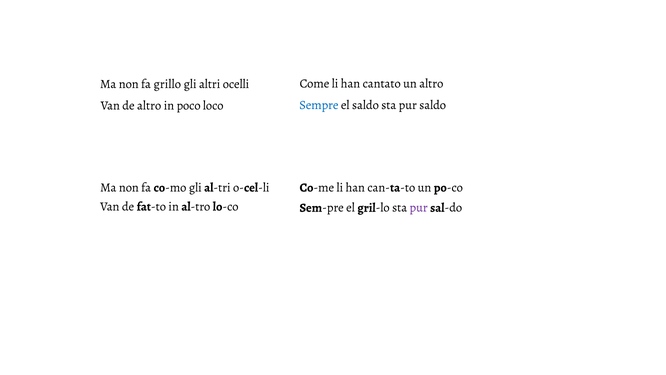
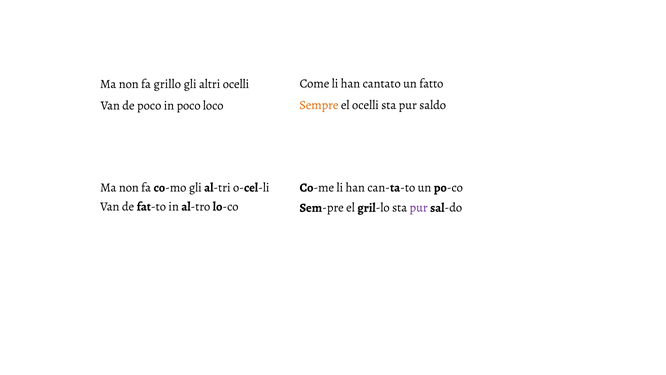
un altro: altro -> fatto
de altro: altro -> poco
Sempre colour: blue -> orange
el saldo: saldo -> ocelli
